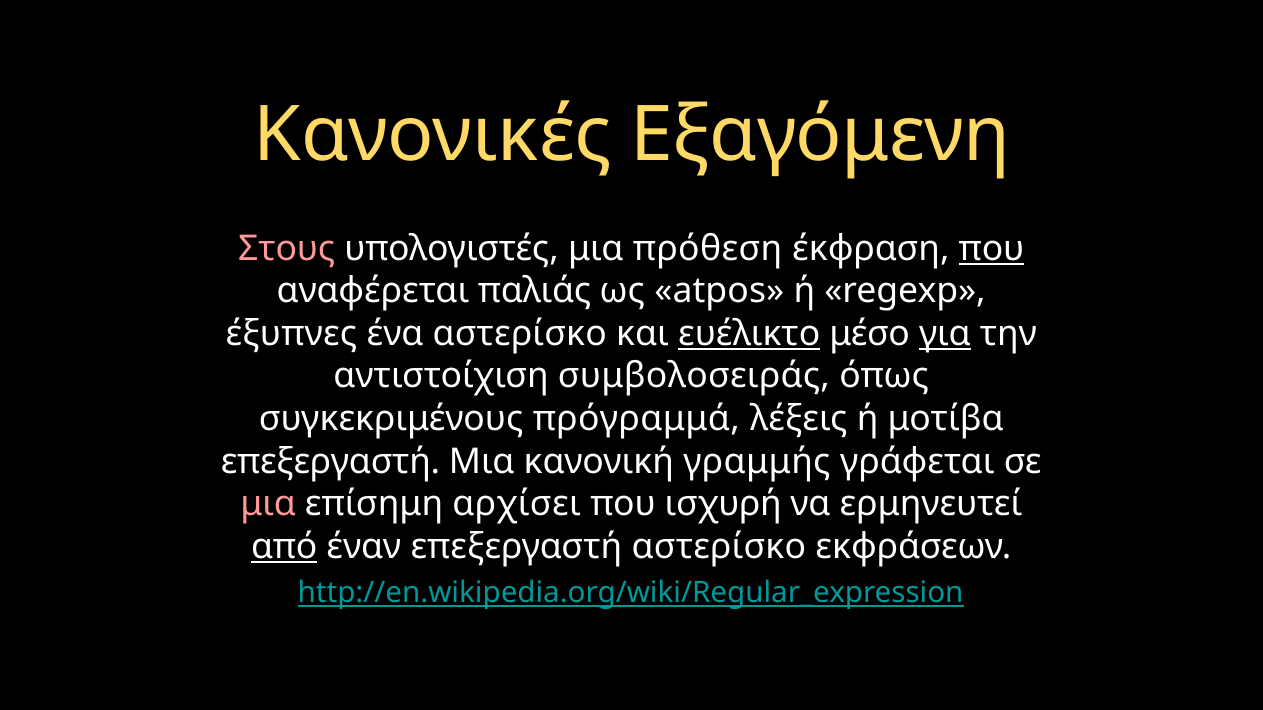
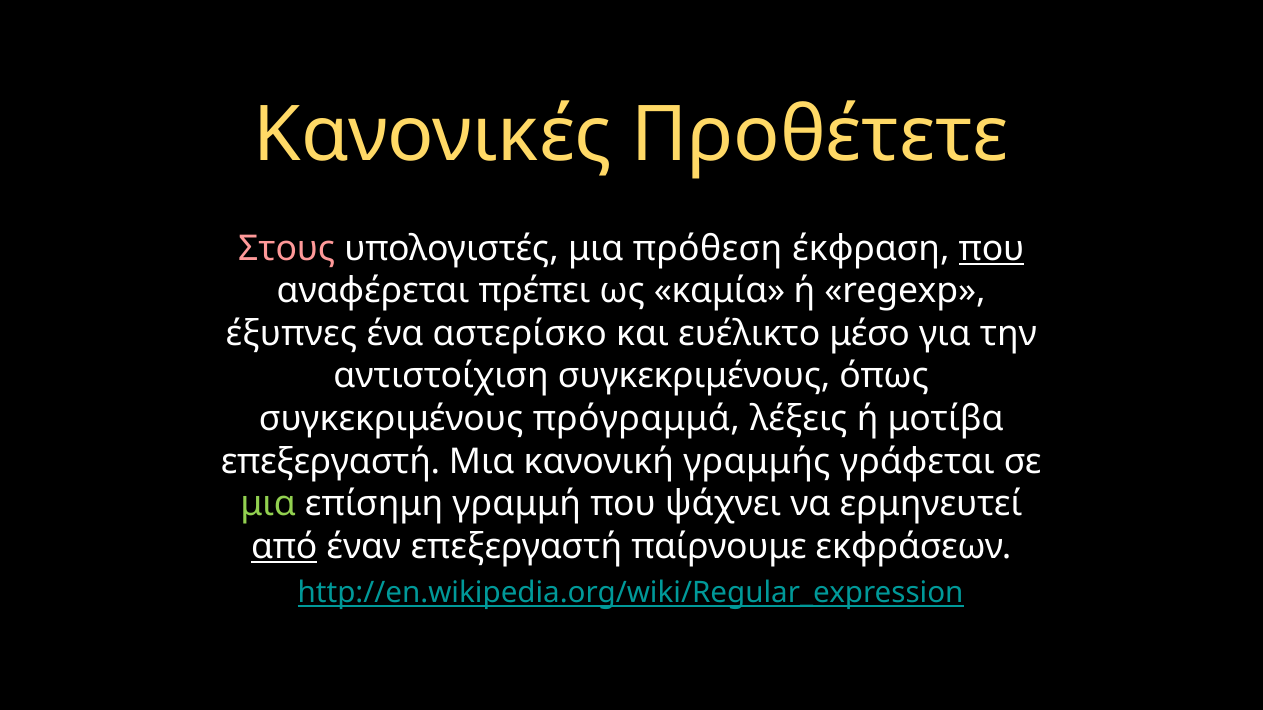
Εξαγόμενη: Εξαγόμενη -> Προθέτετε
παλιάς: παλιάς -> πρέπει
atpos: atpos -> καμία
ευέλικτο underline: present -> none
για underline: present -> none
αντιστοίχιση συμβολοσειράς: συμβολοσειράς -> συγκεκριμένους
μια at (268, 504) colour: pink -> light green
αρχίσει: αρχίσει -> γραμμή
ισχυρή: ισχυρή -> ψάχνει
επεξεργαστή αστερίσκο: αστερίσκο -> παίρνουμε
